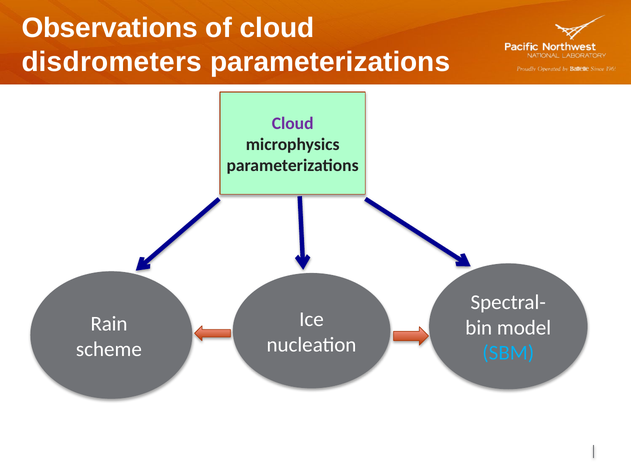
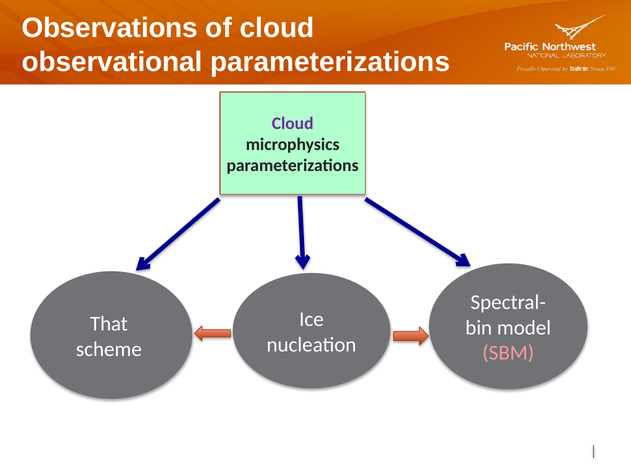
disdrometers: disdrometers -> observational
Rain: Rain -> That
SBM colour: light blue -> pink
